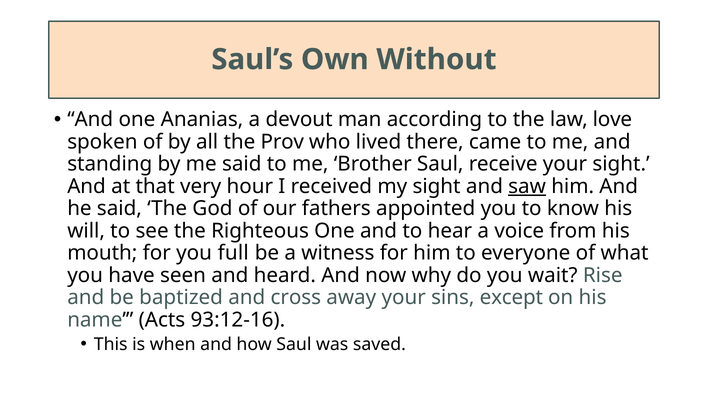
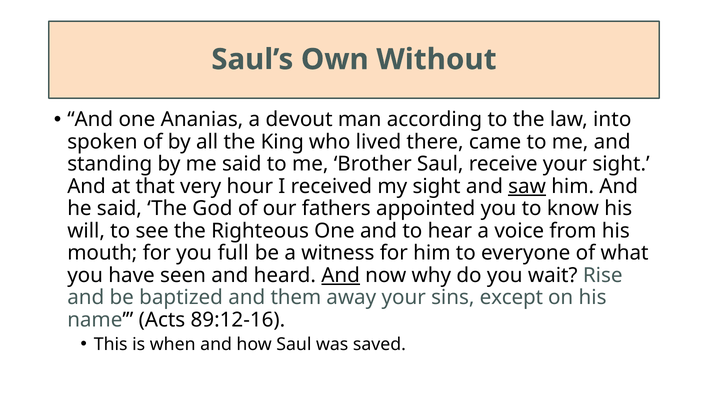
love: love -> into
Prov: Prov -> King
And at (341, 276) underline: none -> present
cross: cross -> them
93:12-16: 93:12-16 -> 89:12-16
